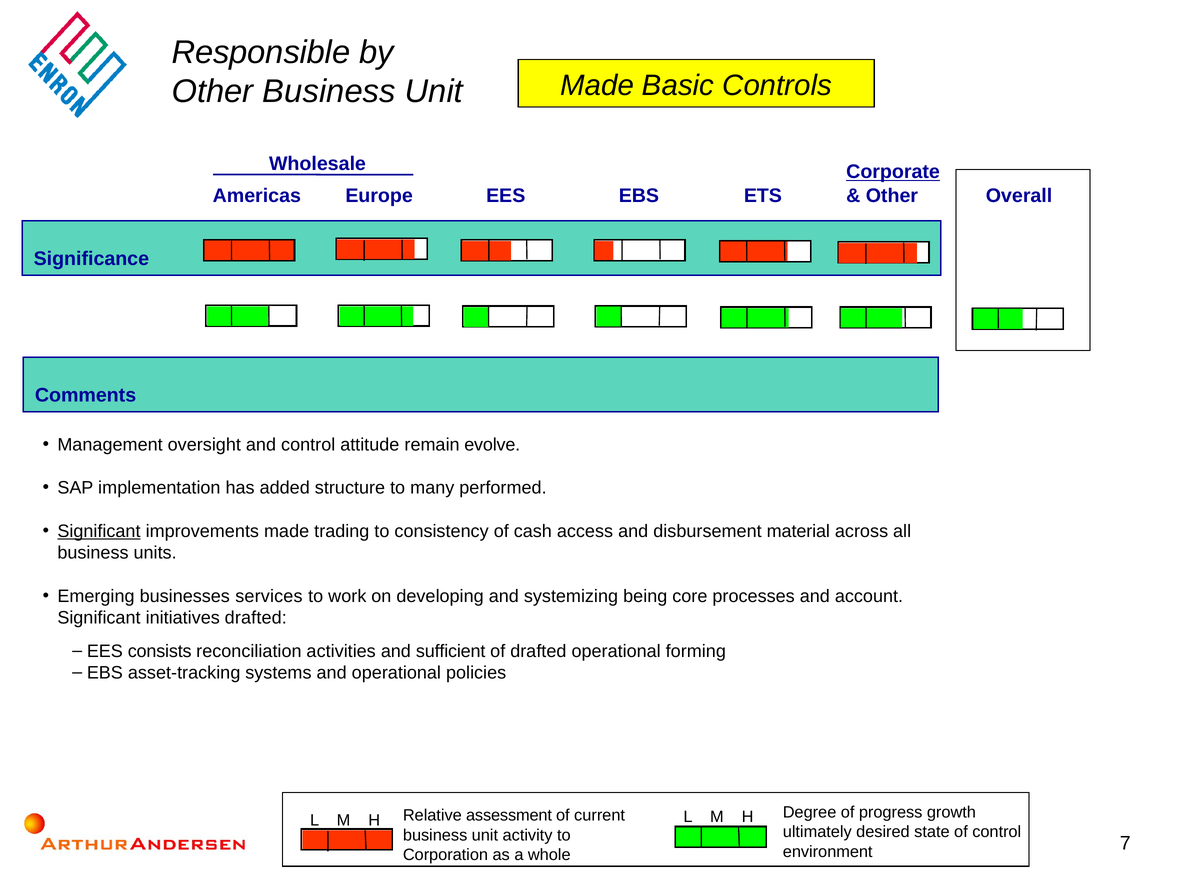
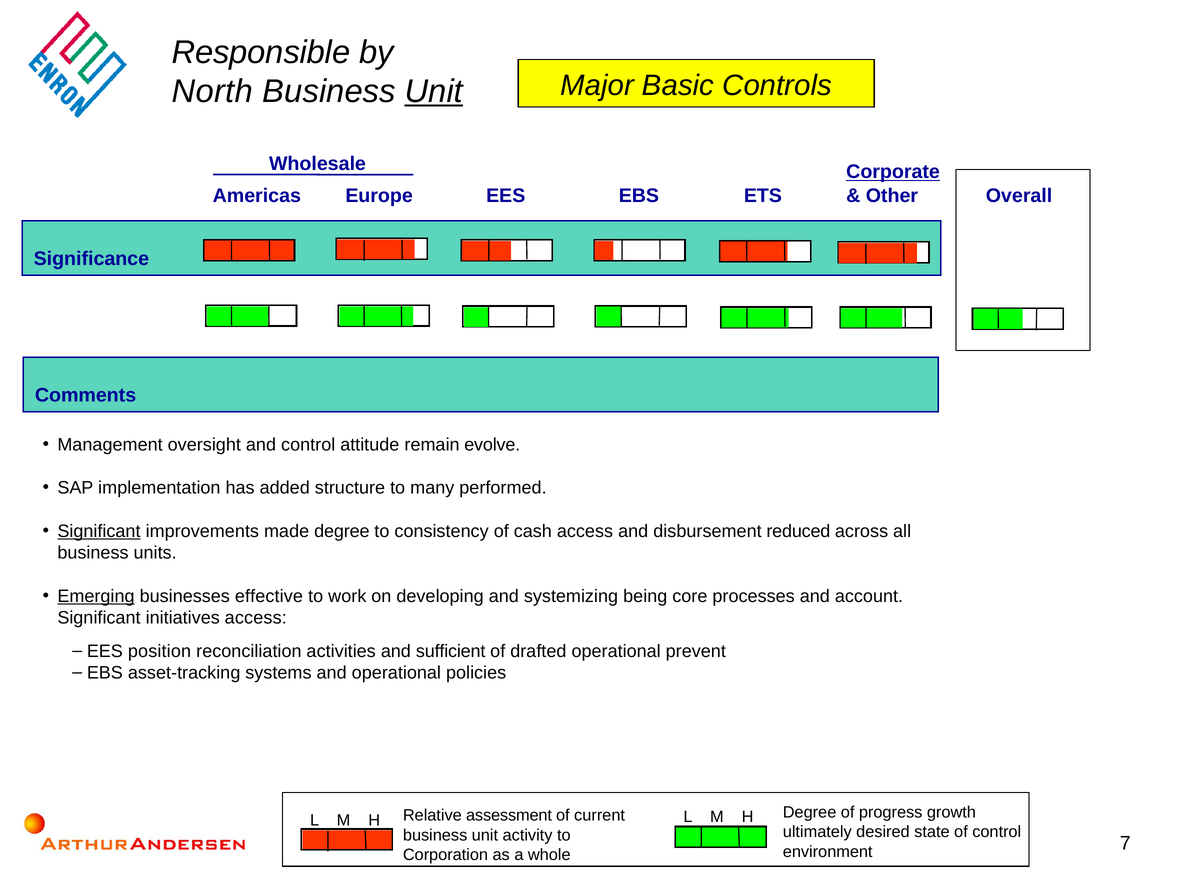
Made at (597, 85): Made -> Major
Other at (212, 91): Other -> North
Unit at (434, 91) underline: none -> present
made trading: trading -> degree
material: material -> reduced
Emerging underline: none -> present
services: services -> effective
initiatives drafted: drafted -> access
consists: consists -> position
forming: forming -> prevent
